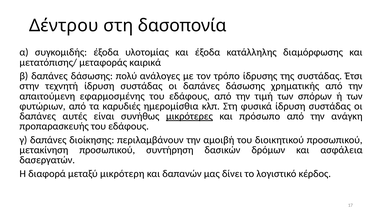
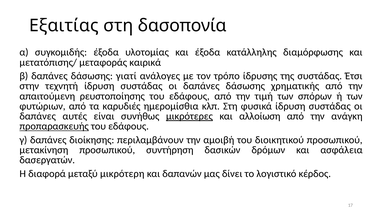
Δέντρου: Δέντρου -> Εξαιτίας
πολύ: πολύ -> γιατί
εφαρμοσμένης: εφαρμοσμένης -> ρευστοποίησης
πρόσωπο: πρόσωπο -> αλλοίωση
προπαρασκευής underline: none -> present
